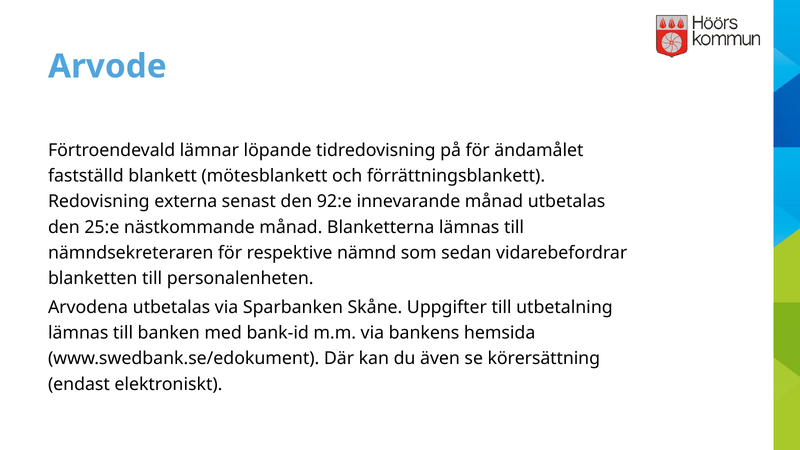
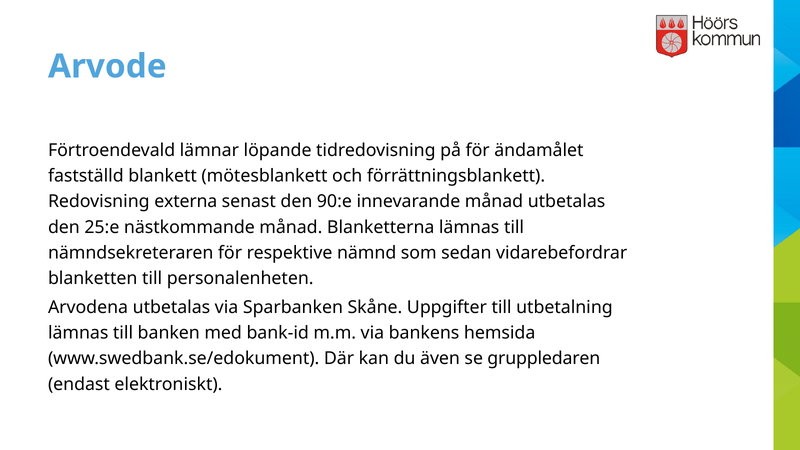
92:e: 92:e -> 90:e
körersättning: körersättning -> gruppledaren
